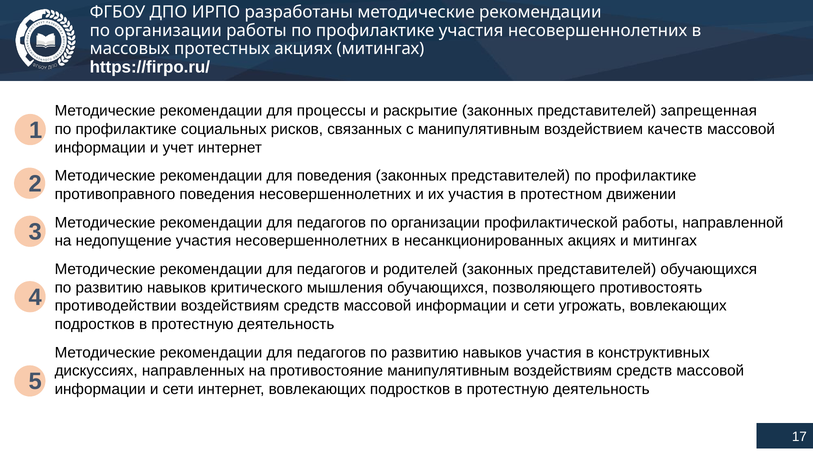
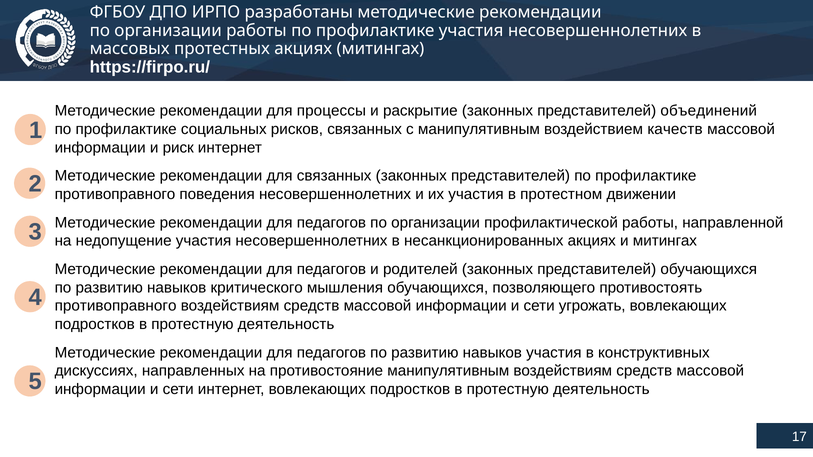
запрещенная: запрещенная -> объединений
учет: учет -> риск
для поведения: поведения -> связанных
противодействии at (116, 306): противодействии -> противоправного
